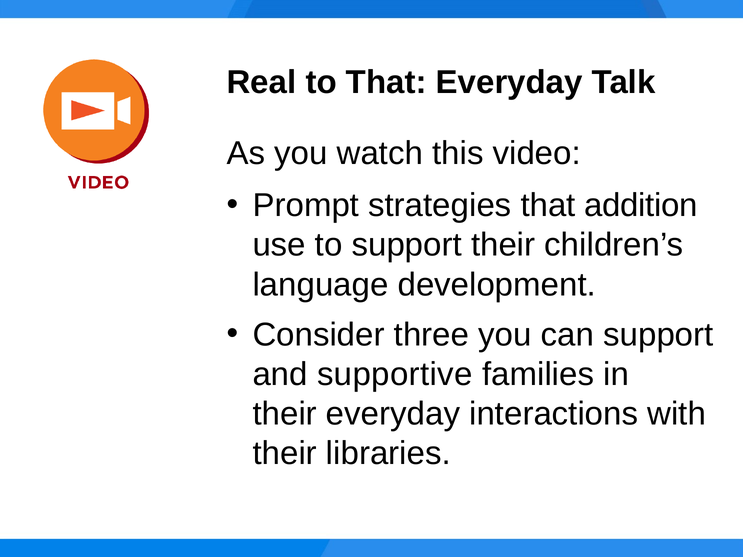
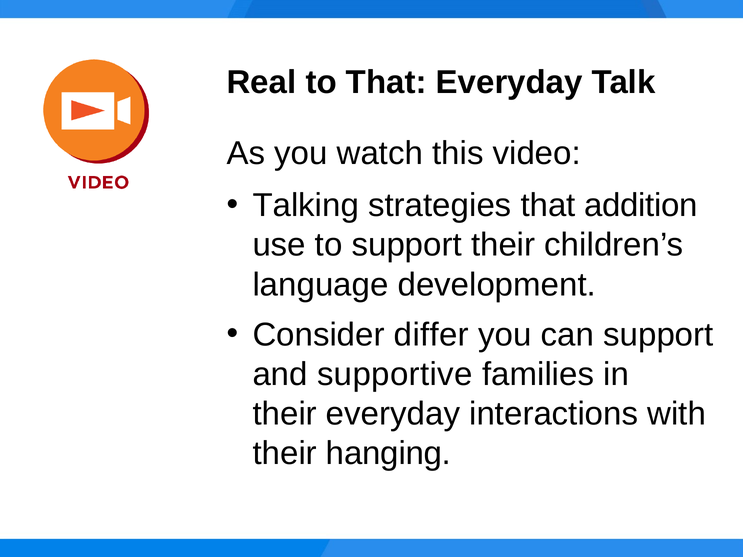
Prompt: Prompt -> Talking
three: three -> differ
libraries: libraries -> hanging
